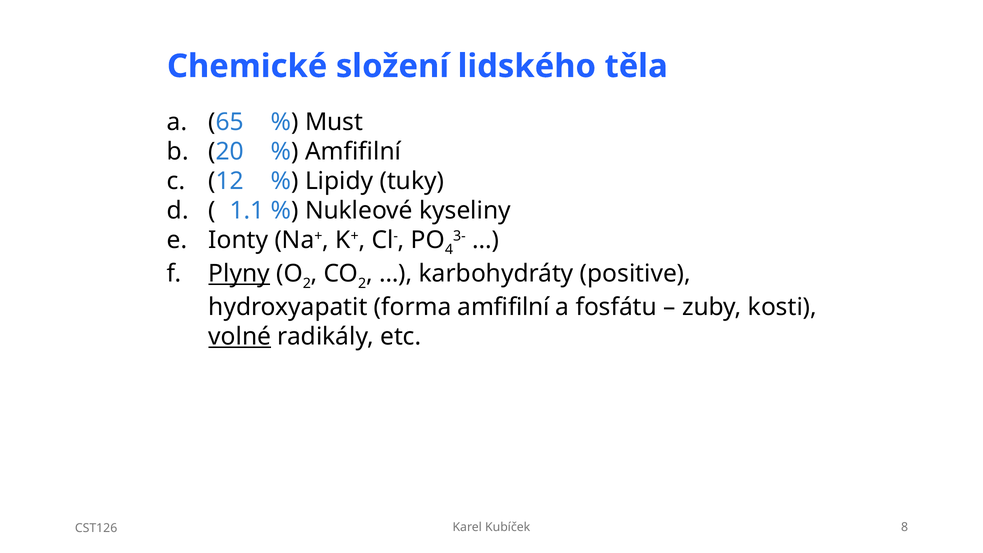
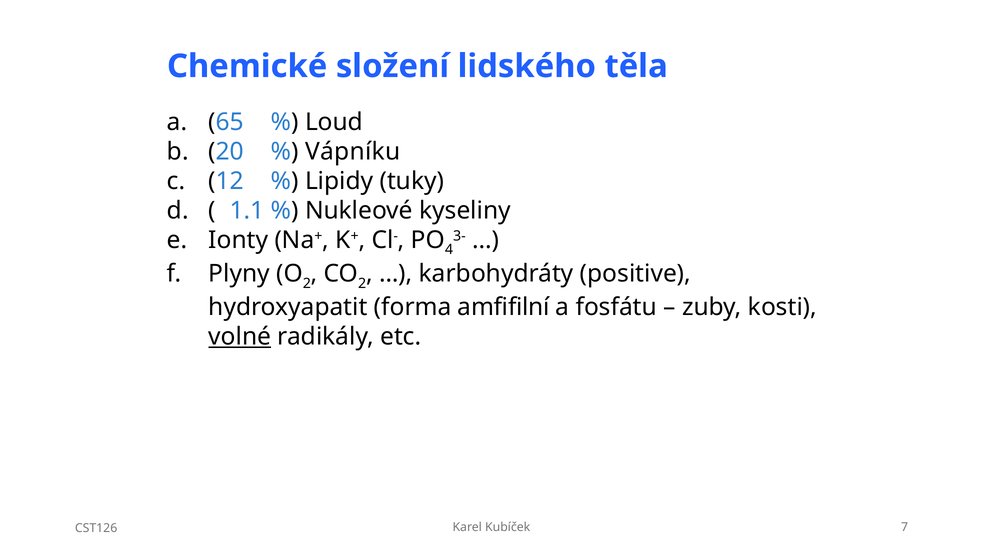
Must: Must -> Loud
Amfifilní at (353, 152): Amfifilní -> Vápníku
Plyny underline: present -> none
8: 8 -> 7
